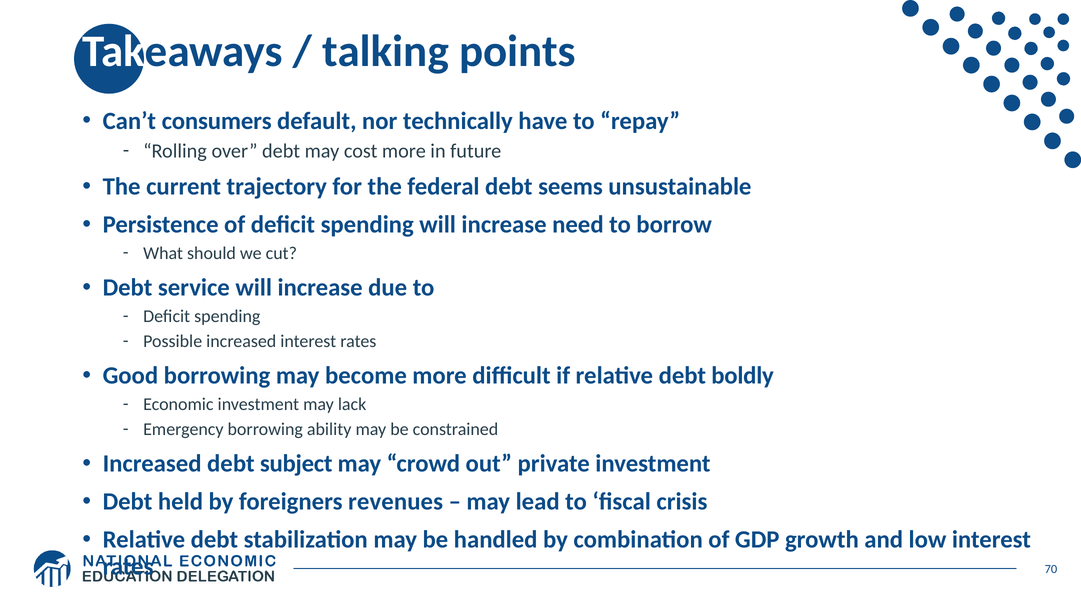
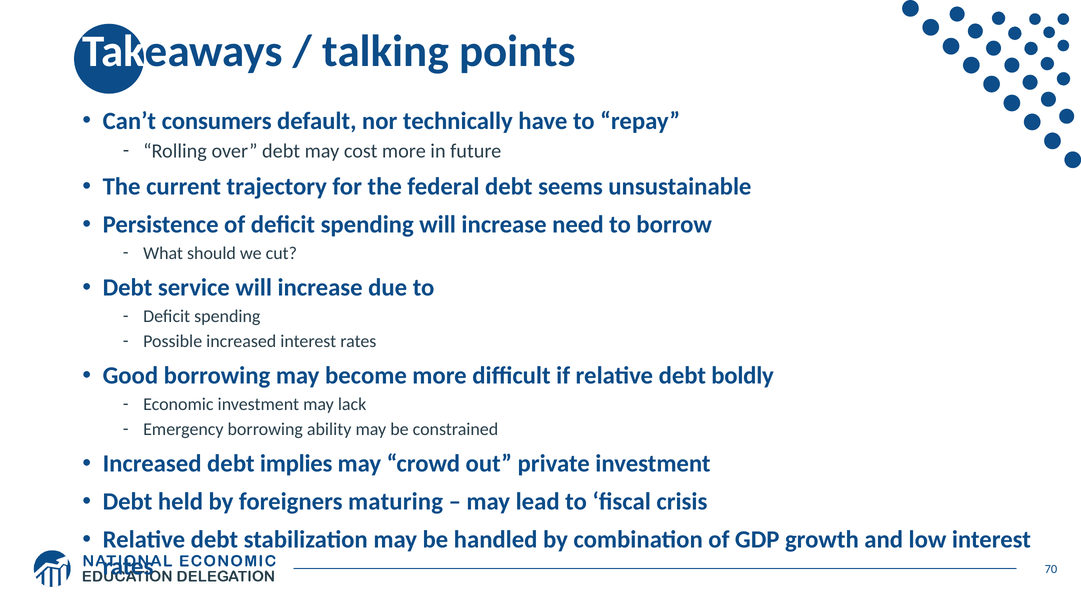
subject: subject -> implies
revenues: revenues -> maturing
